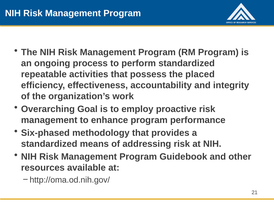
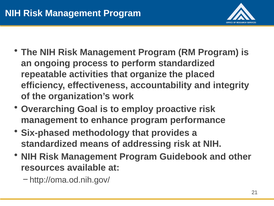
possess: possess -> organize
